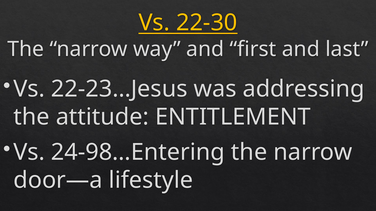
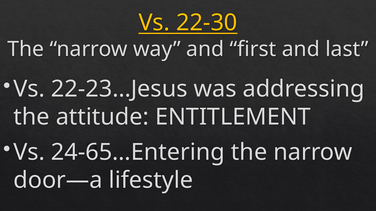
24-98…Entering: 24-98…Entering -> 24-65…Entering
